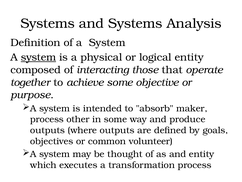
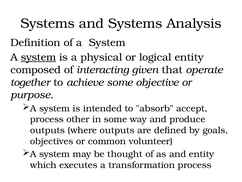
those: those -> given
maker: maker -> accept
